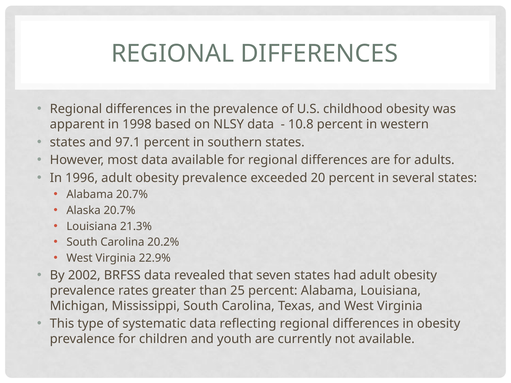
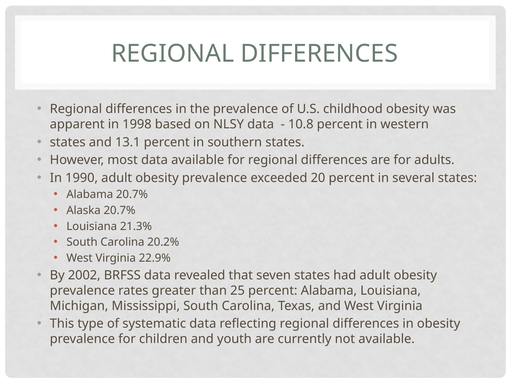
97.1: 97.1 -> 13.1
1996: 1996 -> 1990
